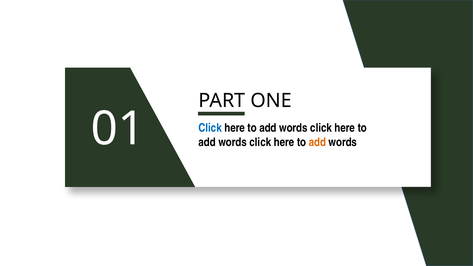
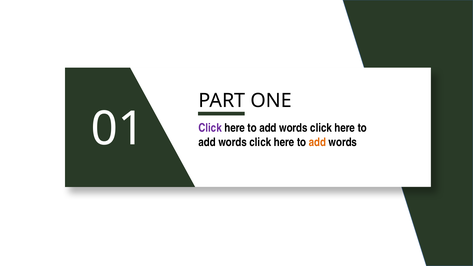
Click at (210, 128) colour: blue -> purple
